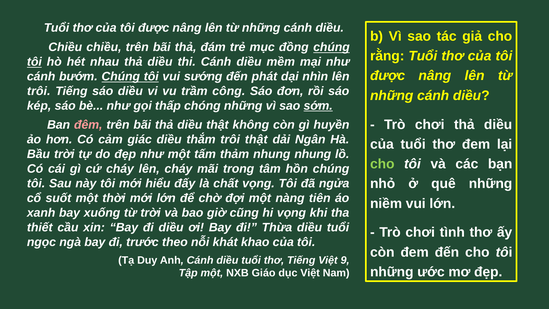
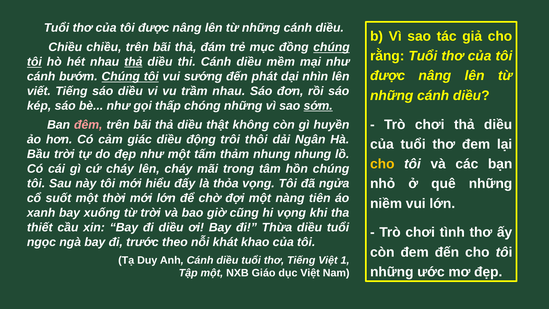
thả at (133, 62) underline: none -> present
trôi at (39, 91): trôi -> viết
trầm công: công -> nhau
thắm: thắm -> động
trôi thật: thật -> thôi
cho at (382, 164) colour: light green -> yellow
chất: chất -> thỏa
9: 9 -> 1
